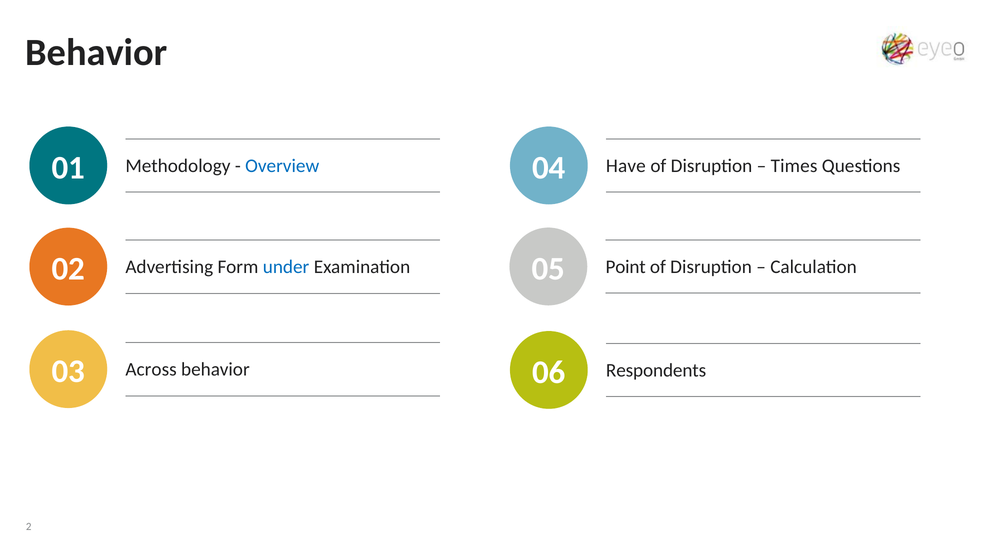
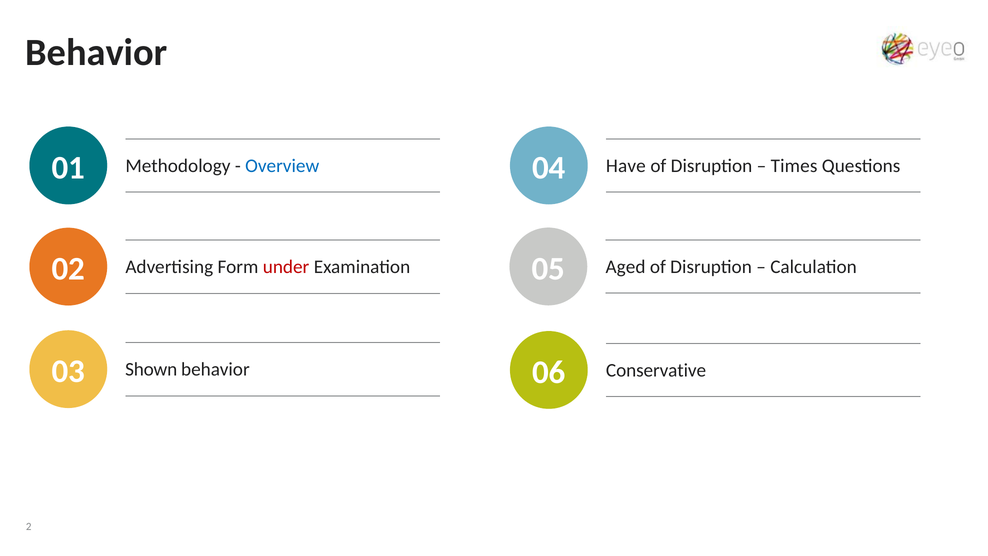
Point: Point -> Aged
under colour: blue -> red
Across: Across -> Shown
Respondents: Respondents -> Conservative
